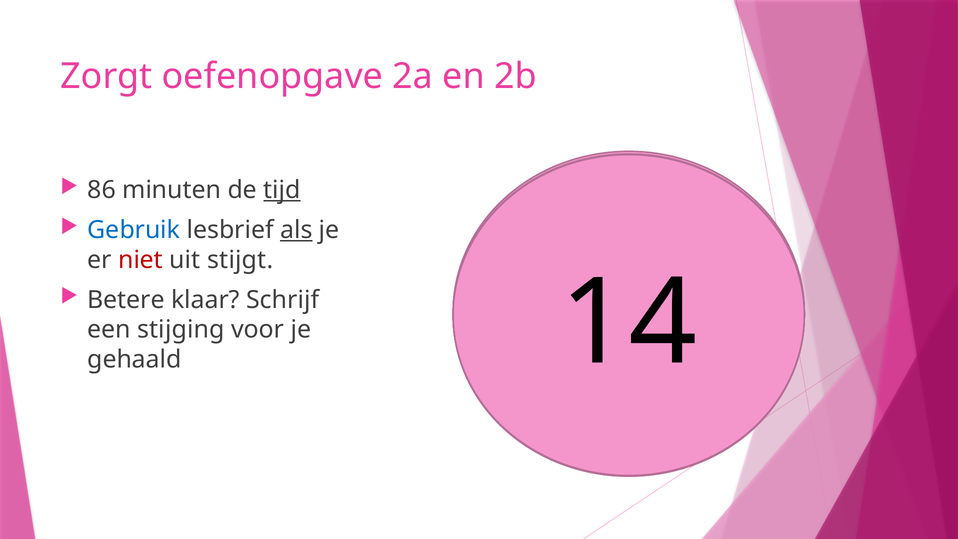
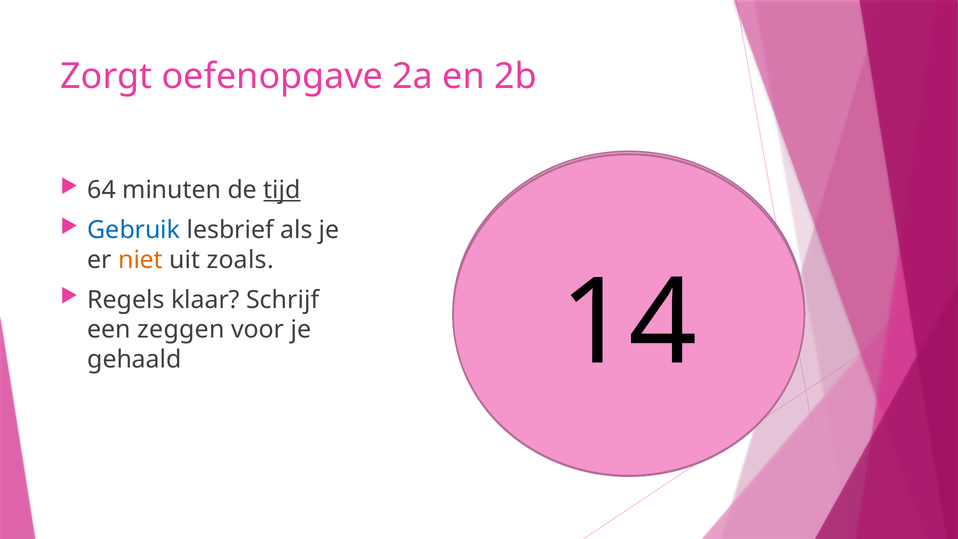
86: 86 -> 64
als underline: present -> none
niet colour: red -> orange
stijgt: stijgt -> zoals
Betere: Betere -> Regels
stijging: stijging -> zeggen
